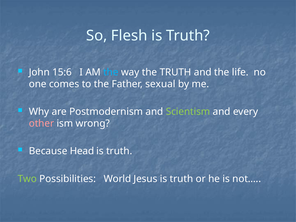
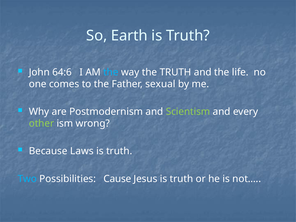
Flesh: Flesh -> Earth
15:6: 15:6 -> 64:6
other colour: pink -> light green
Head: Head -> Laws
Two colour: light green -> light blue
World: World -> Cause
